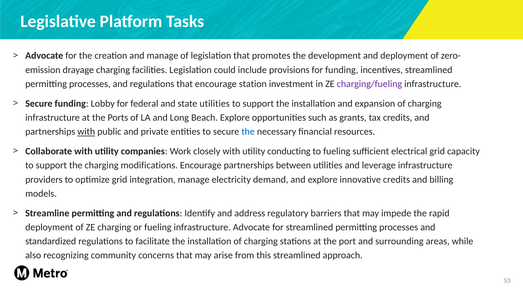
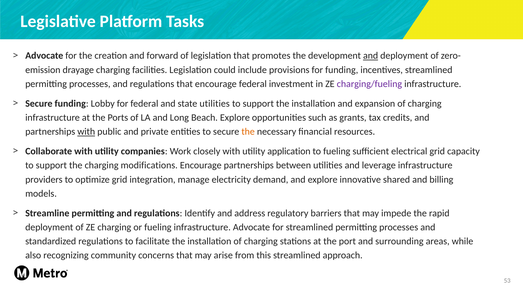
and manage: manage -> forward
and at (371, 56) underline: none -> present
encourage station: station -> federal
the at (248, 132) colour: blue -> orange
conducting: conducting -> application
innovative credits: credits -> shared
